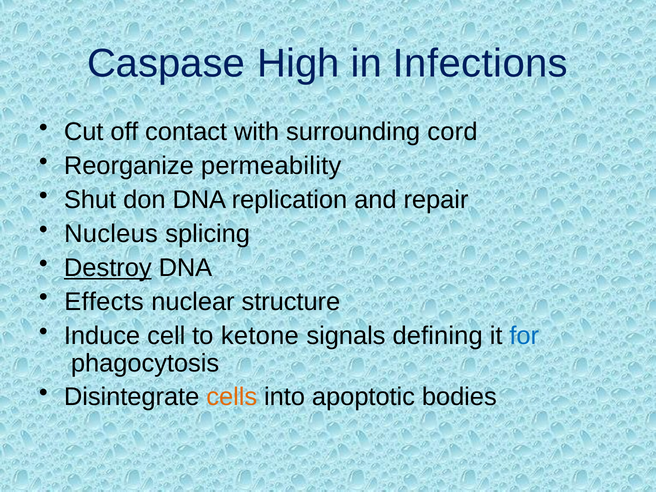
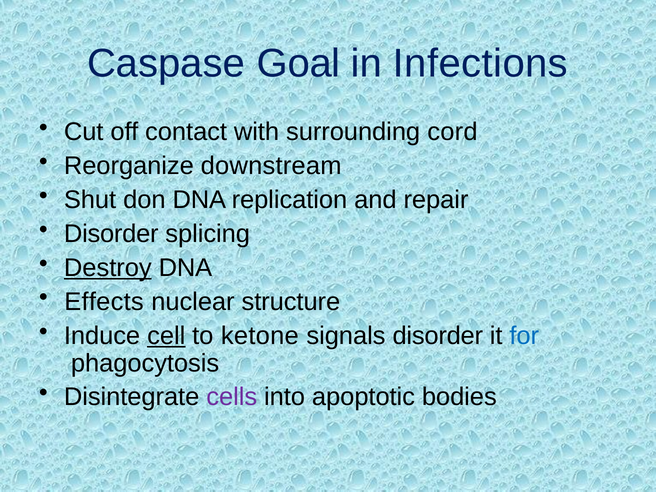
High: High -> Goal
permeability: permeability -> downstream
Nucleus at (111, 234): Nucleus -> Disorder
cell underline: none -> present
signals defining: defining -> disorder
cells colour: orange -> purple
